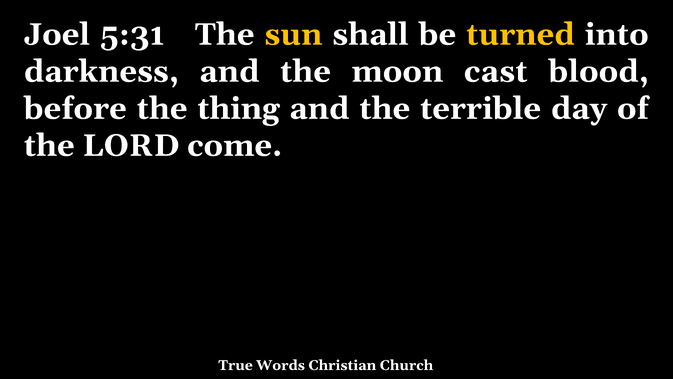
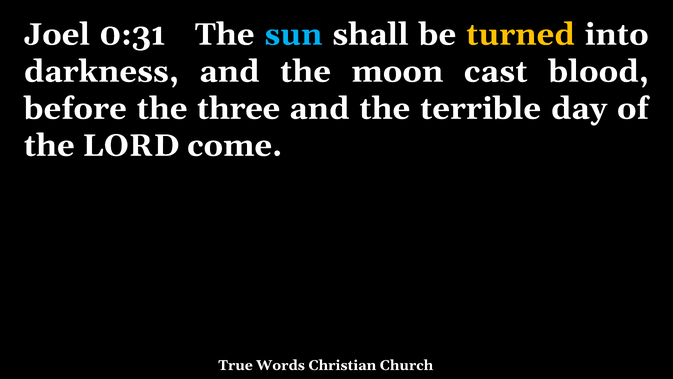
5:31: 5:31 -> 0:31
sun colour: yellow -> light blue
thing: thing -> three
